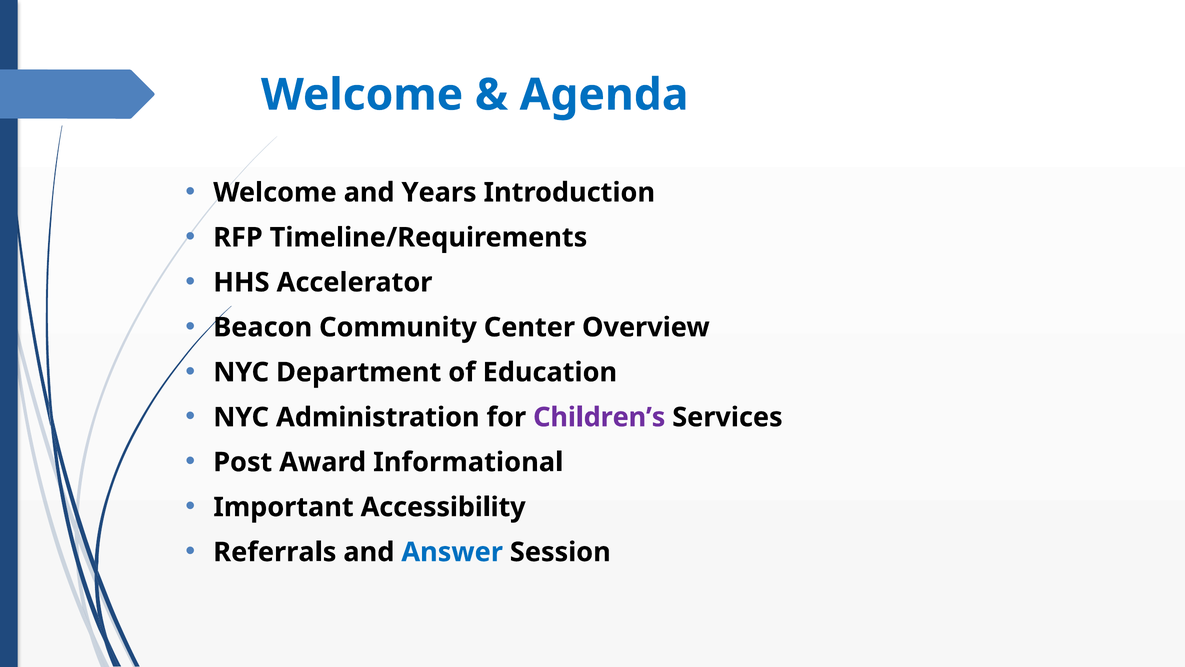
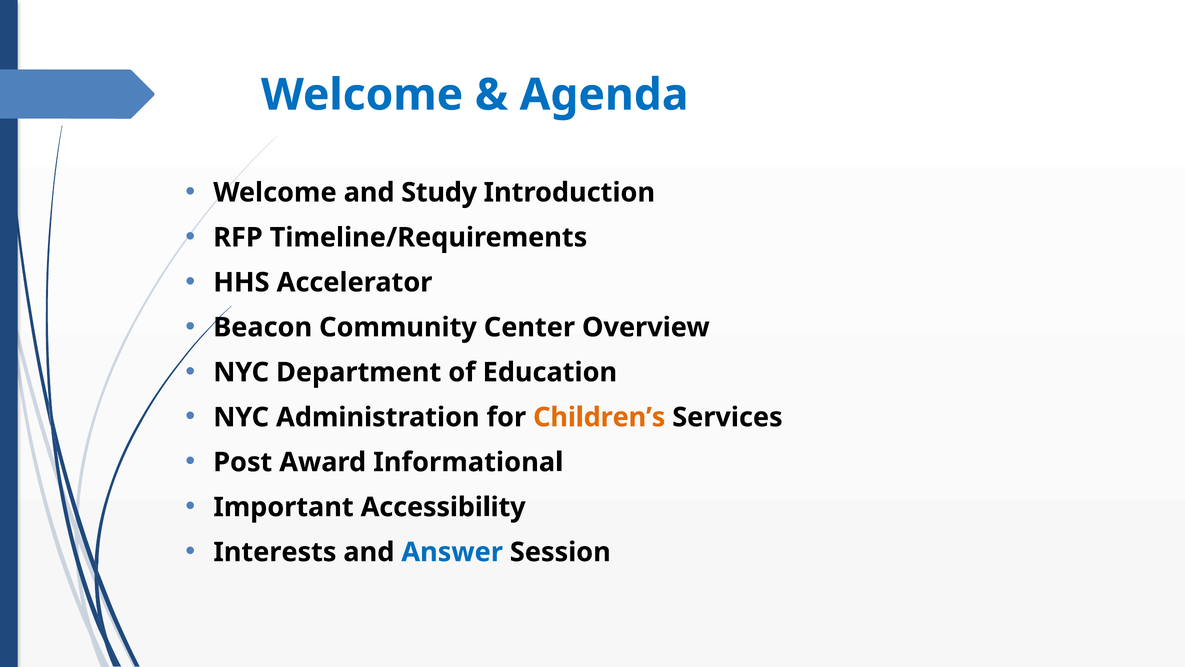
Years: Years -> Study
Children’s colour: purple -> orange
Referrals: Referrals -> Interests
